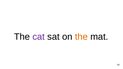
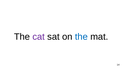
the at (81, 37) colour: orange -> blue
